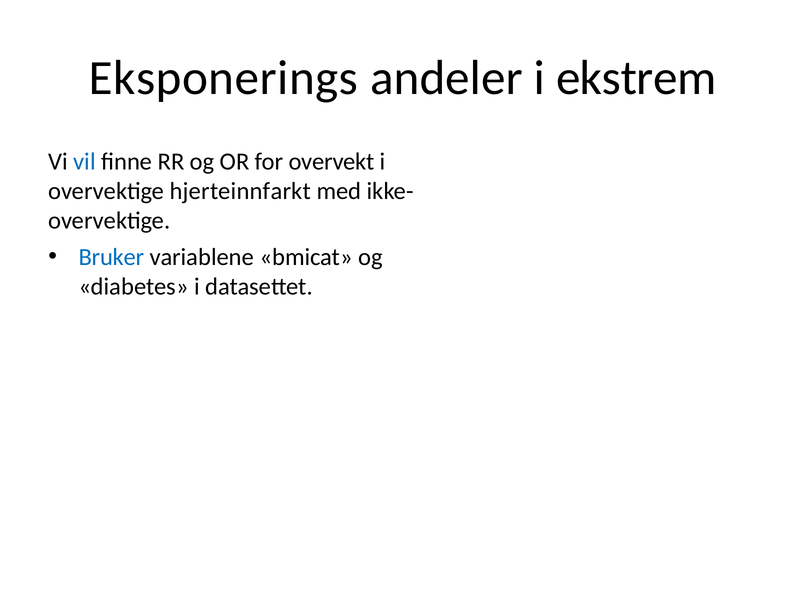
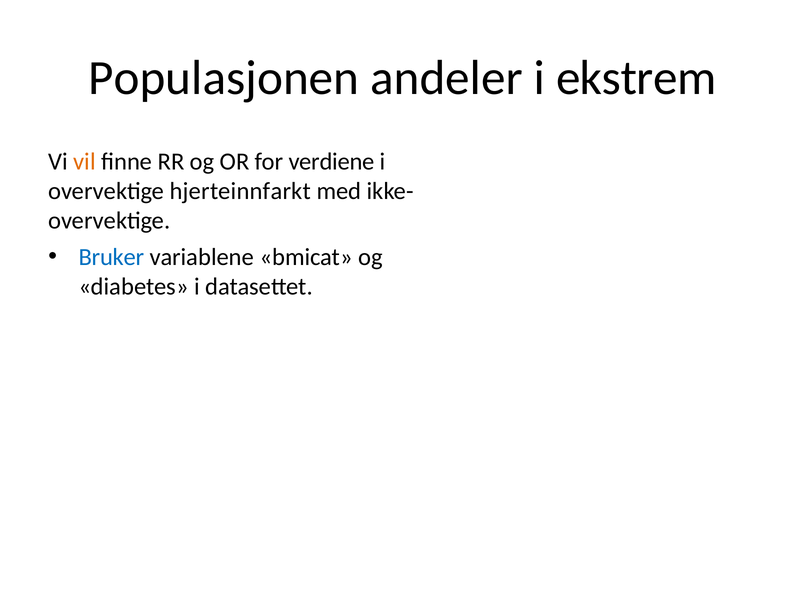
Eksponerings: Eksponerings -> Populasjonen
vil colour: blue -> orange
overvekt: overvekt -> verdiene
